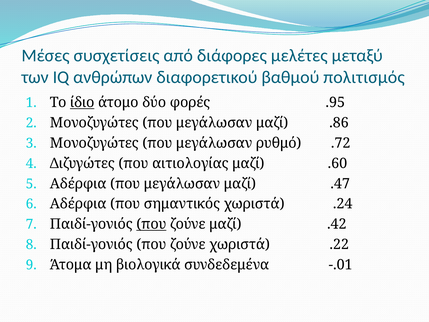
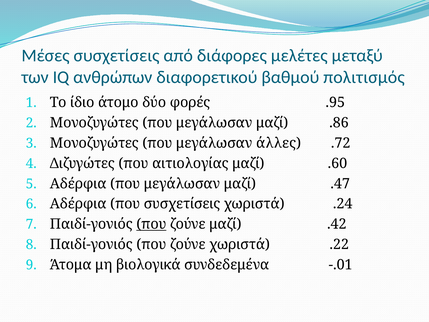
ίδιο underline: present -> none
ρυθμό: ρυθμό -> άλλες
που σημαντικός: σημαντικός -> συσχετίσεις
